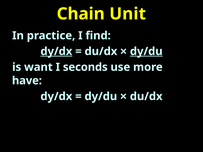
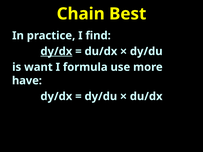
Unit: Unit -> Best
dy/du at (146, 51) underline: present -> none
seconds: seconds -> formula
